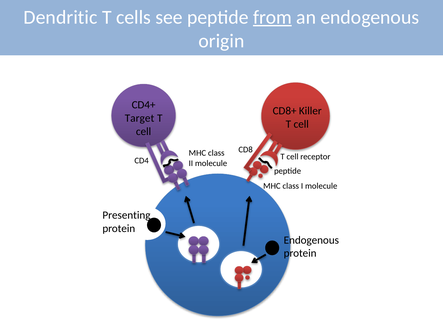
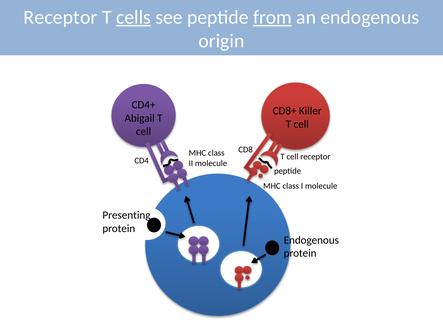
Dendritic at (61, 17): Dendritic -> Receptor
cells underline: none -> present
Target: Target -> Abigail
